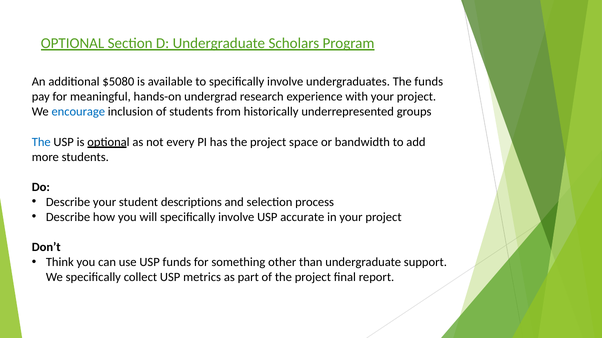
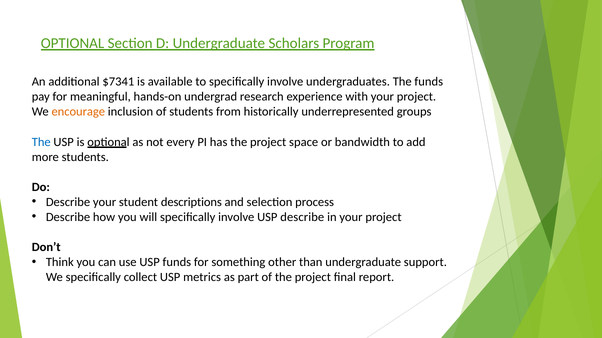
$5080: $5080 -> $7341
encourage colour: blue -> orange
USP accurate: accurate -> describe
